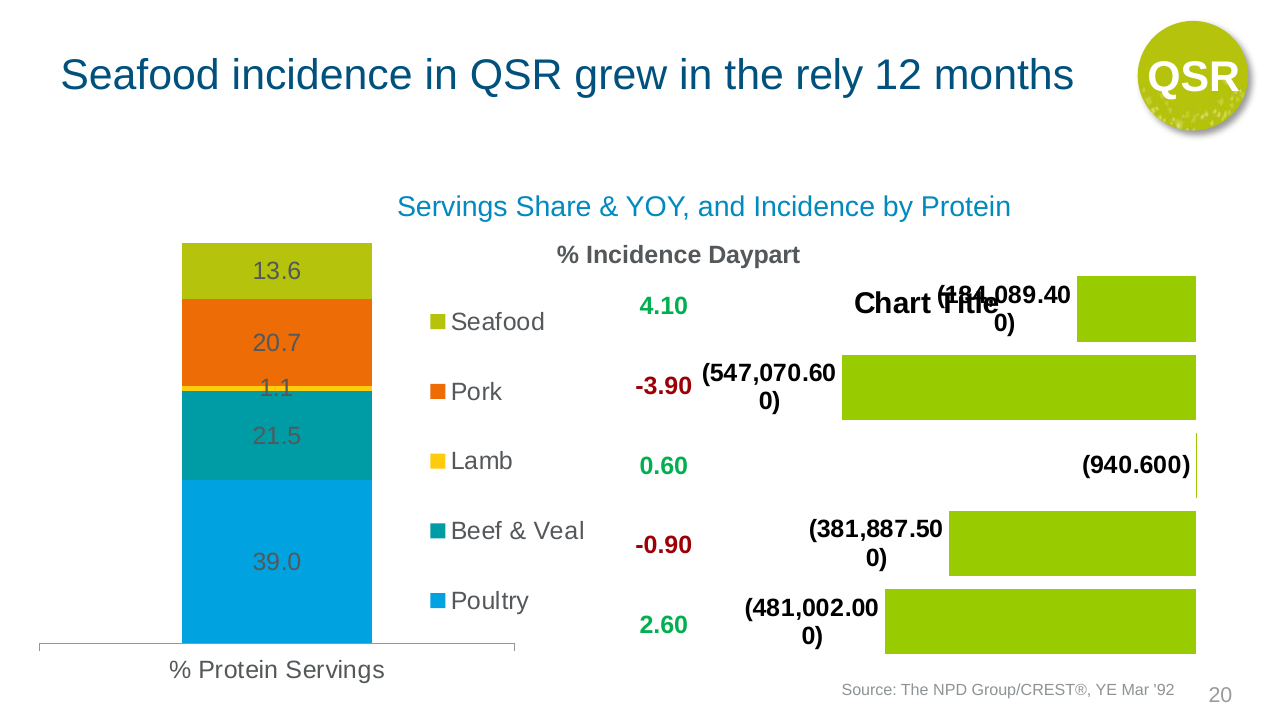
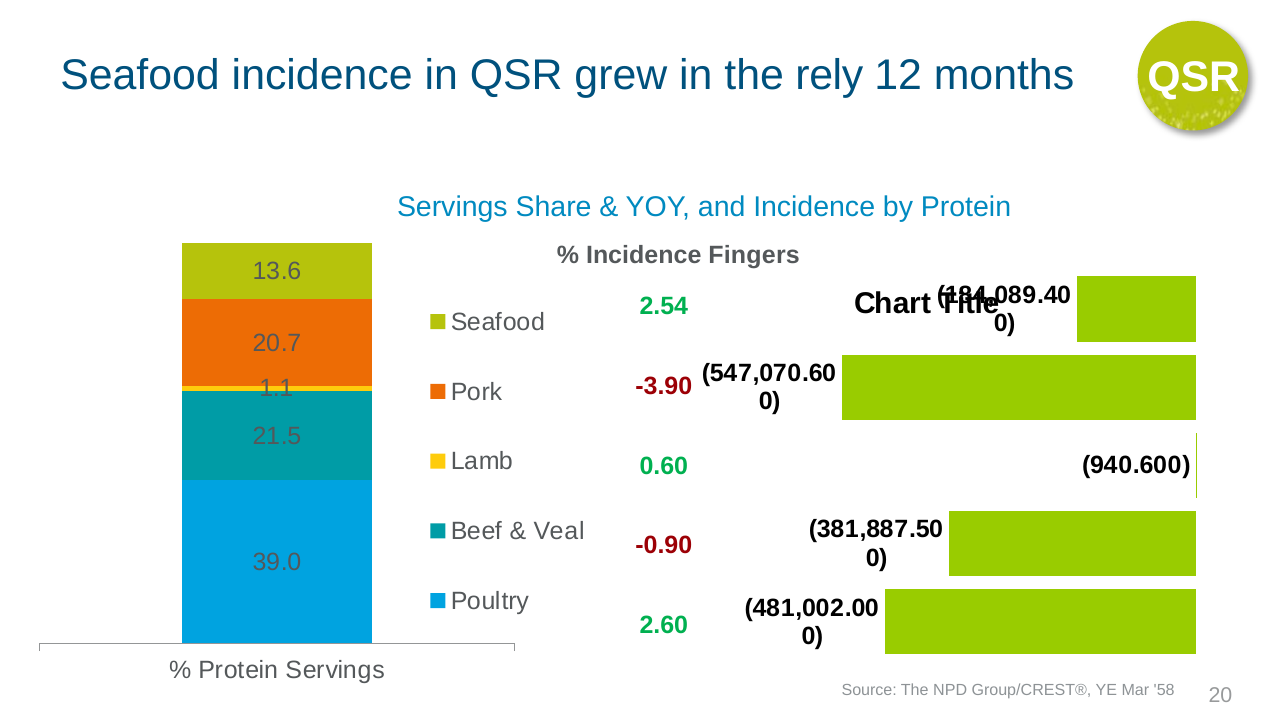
Daypart: Daypart -> Fingers
4.10: 4.10 -> 2.54
92: 92 -> 58
